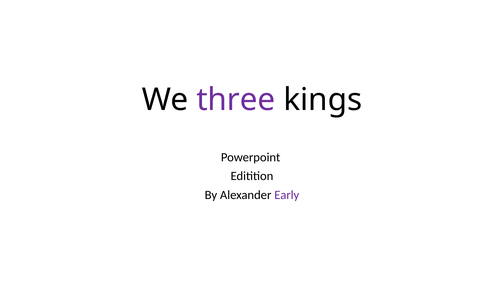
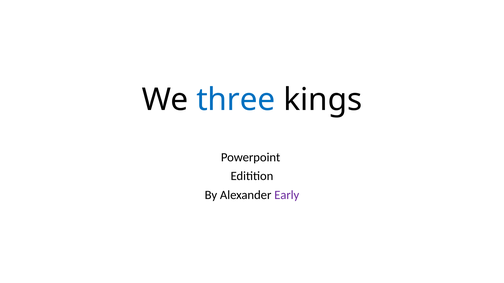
three colour: purple -> blue
